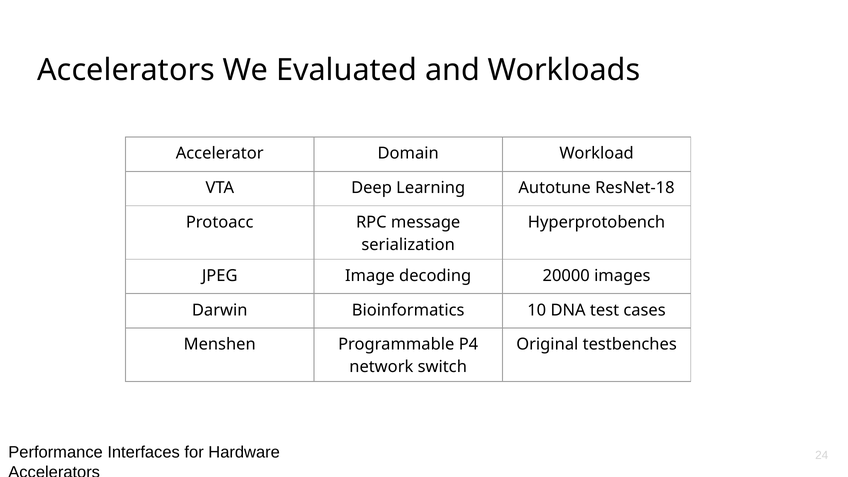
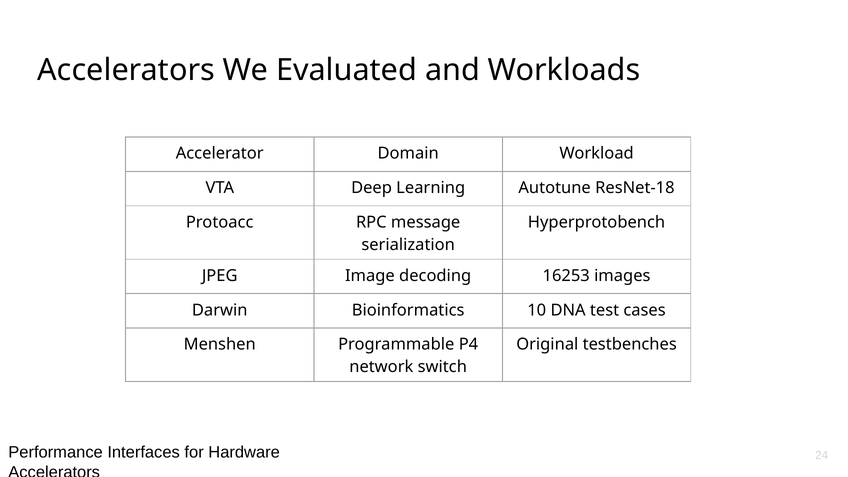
20000: 20000 -> 16253
